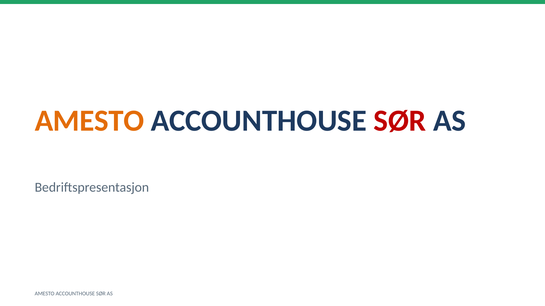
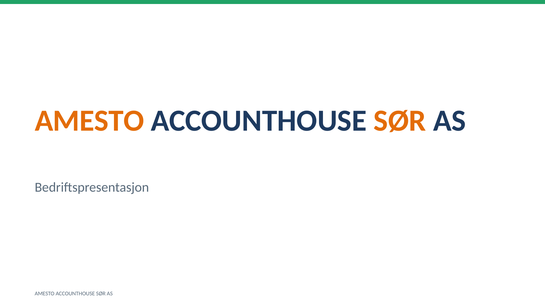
SØR at (400, 121) colour: red -> orange
